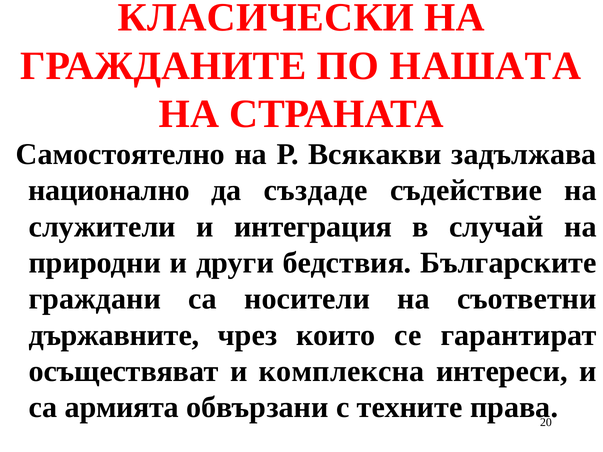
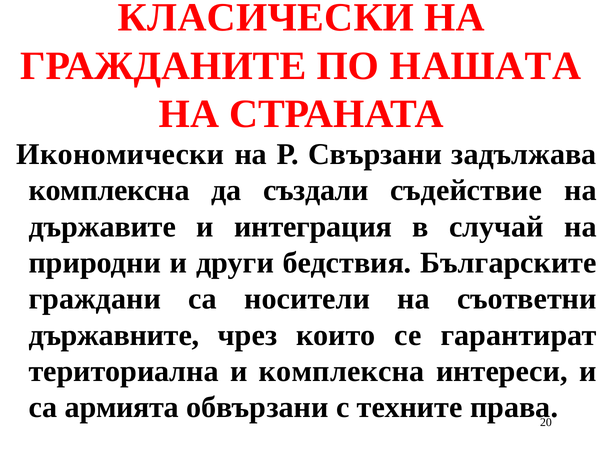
Самостоятелно: Самостоятелно -> Икономически
Всякакви: Всякакви -> Свързани
национално at (109, 191): национално -> комплексна
създаде: създаде -> създали
служители: служители -> държавите
осъществяват: осъществяват -> териториална
